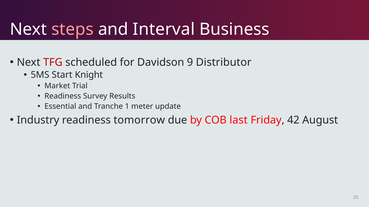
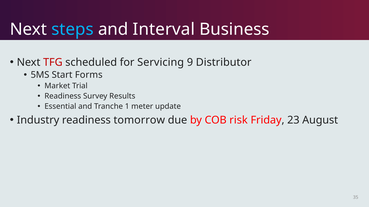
steps colour: pink -> light blue
Davidson: Davidson -> Servicing
Knight: Knight -> Forms
last: last -> risk
42: 42 -> 23
